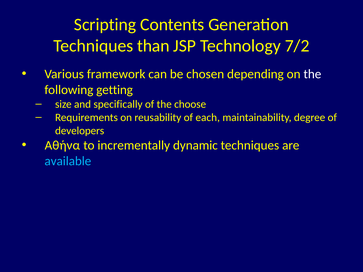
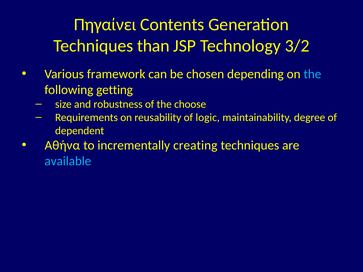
Scripting: Scripting -> Πηγαίνει
7/2: 7/2 -> 3/2
the at (312, 74) colour: white -> light blue
specifically: specifically -> robustness
each: each -> logic
developers: developers -> dependent
dynamic: dynamic -> creating
